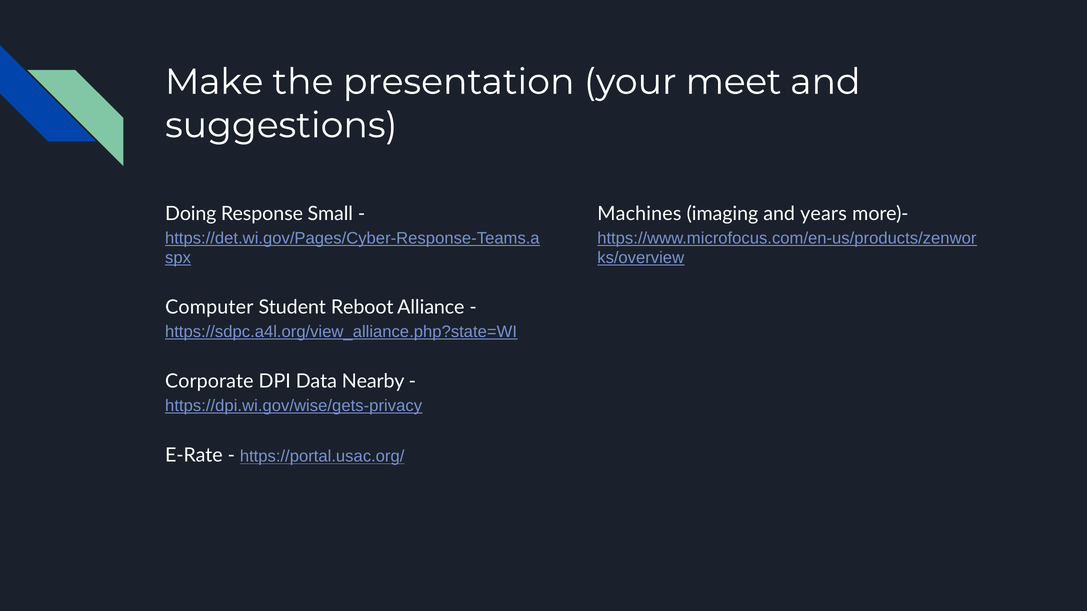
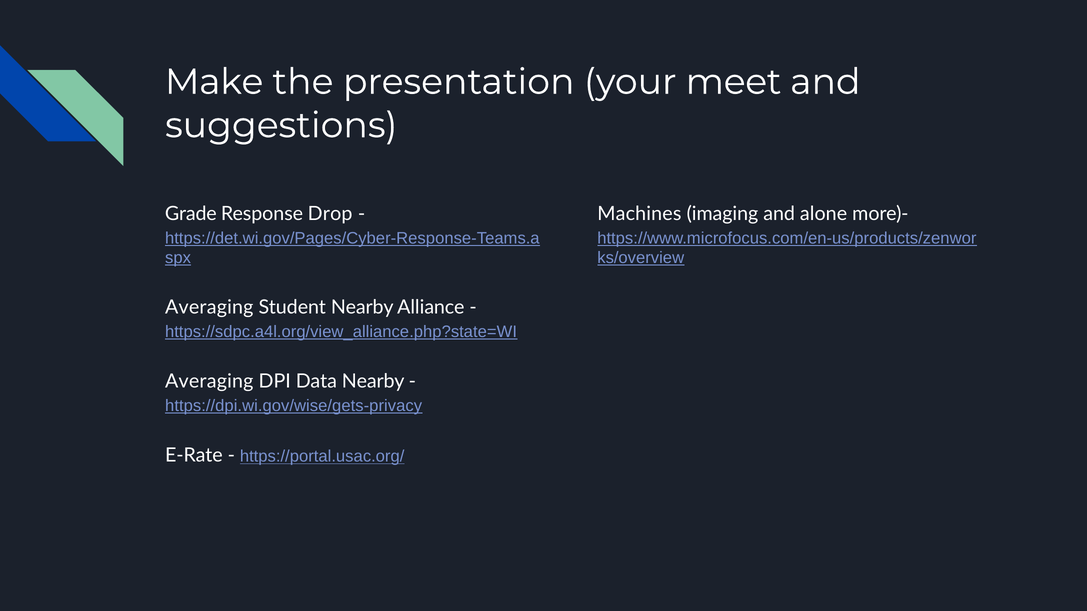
Doing: Doing -> Grade
Small: Small -> Drop
years: years -> alone
Computer at (209, 308): Computer -> Averaging
Student Reboot: Reboot -> Nearby
Corporate at (209, 382): Corporate -> Averaging
